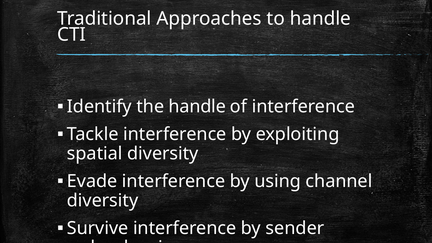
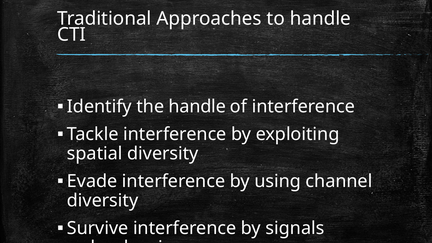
sender: sender -> signals
